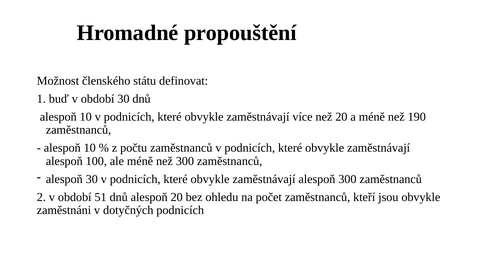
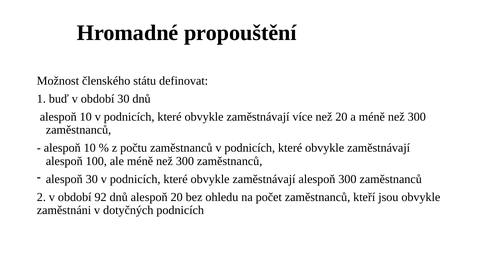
a méně než 190: 190 -> 300
51: 51 -> 92
